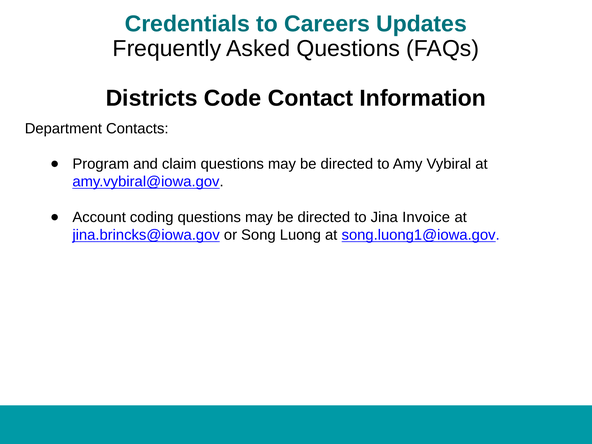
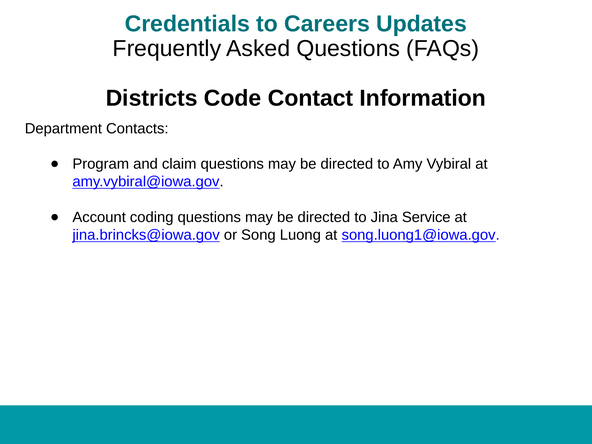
Invoice: Invoice -> Service
